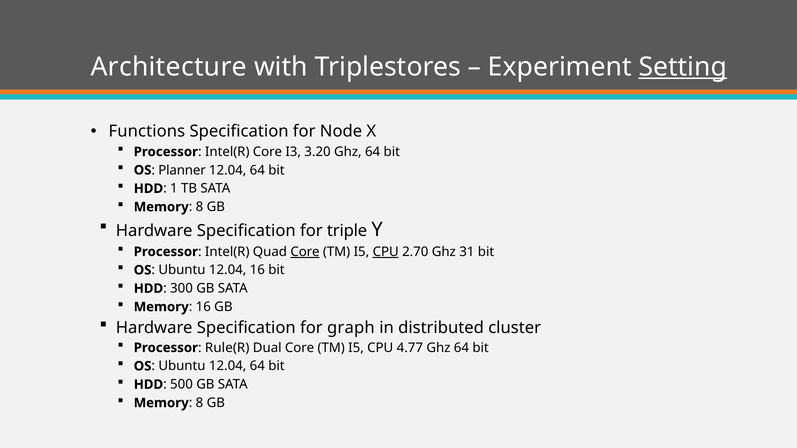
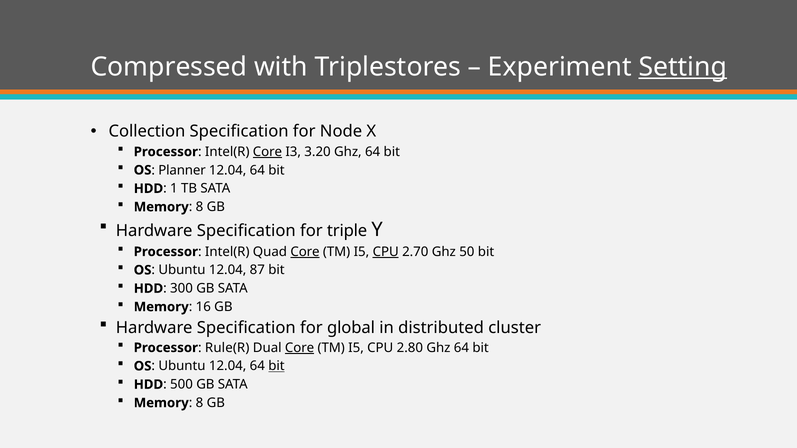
Architecture: Architecture -> Compressed
Functions: Functions -> Collection
Core at (267, 152) underline: none -> present
31: 31 -> 50
12.04 16: 16 -> 87
graph: graph -> global
Core at (300, 348) underline: none -> present
4.77: 4.77 -> 2.80
bit at (276, 366) underline: none -> present
